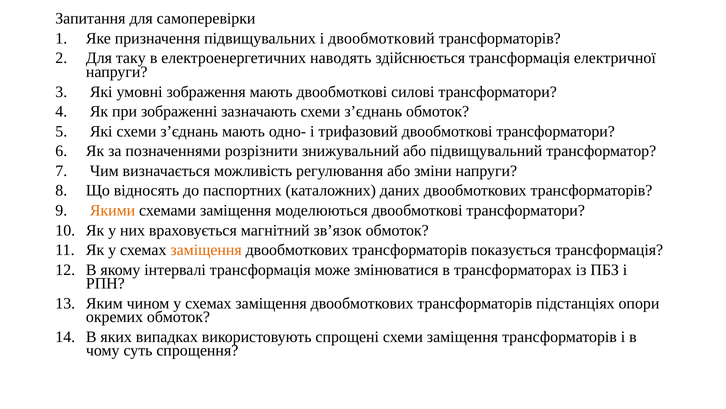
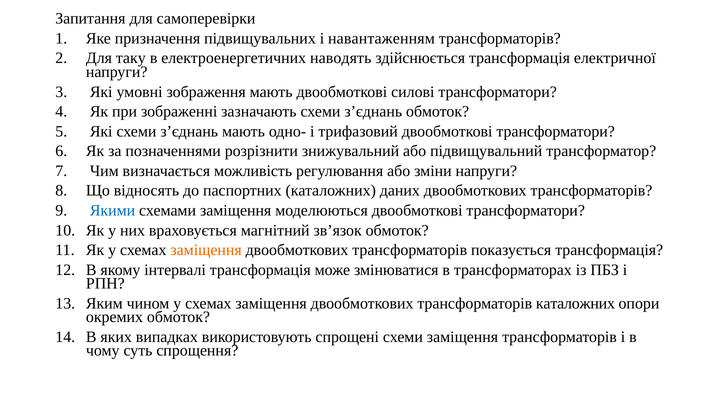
двообмотковий: двообмотковий -> навантаженням
Якими colour: orange -> blue
трансформаторів підстанціях: підстанціях -> каталожних
